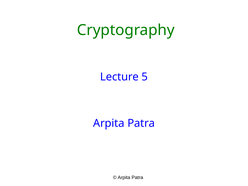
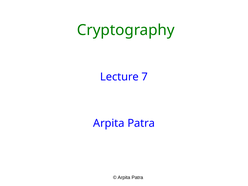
5: 5 -> 7
